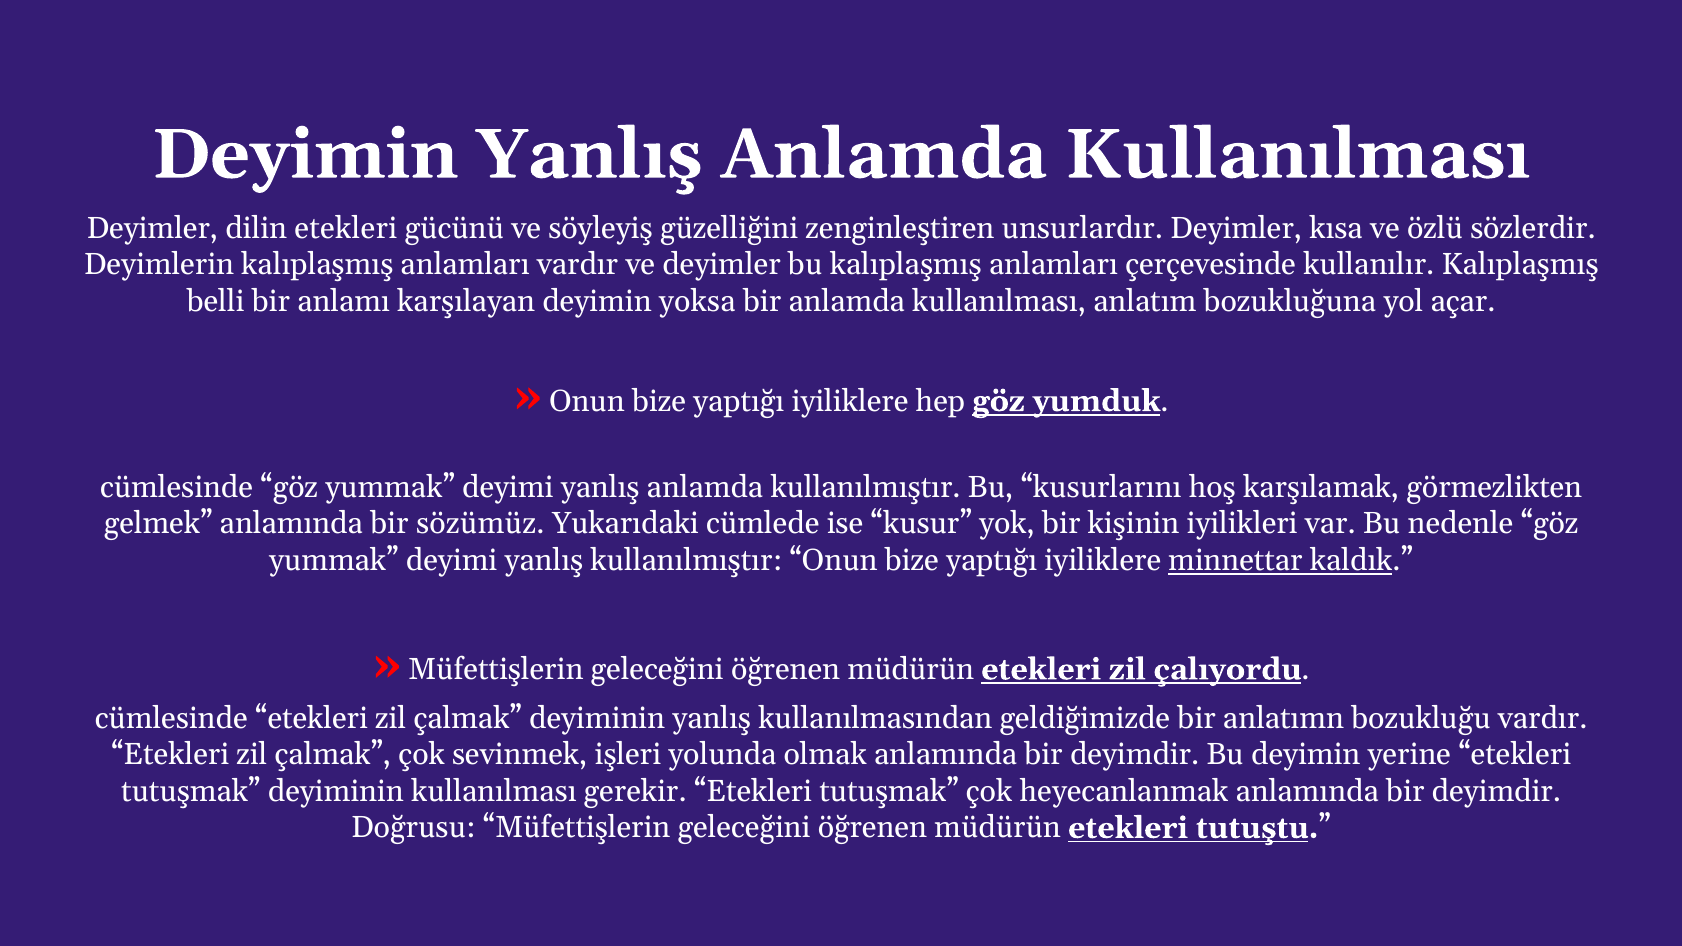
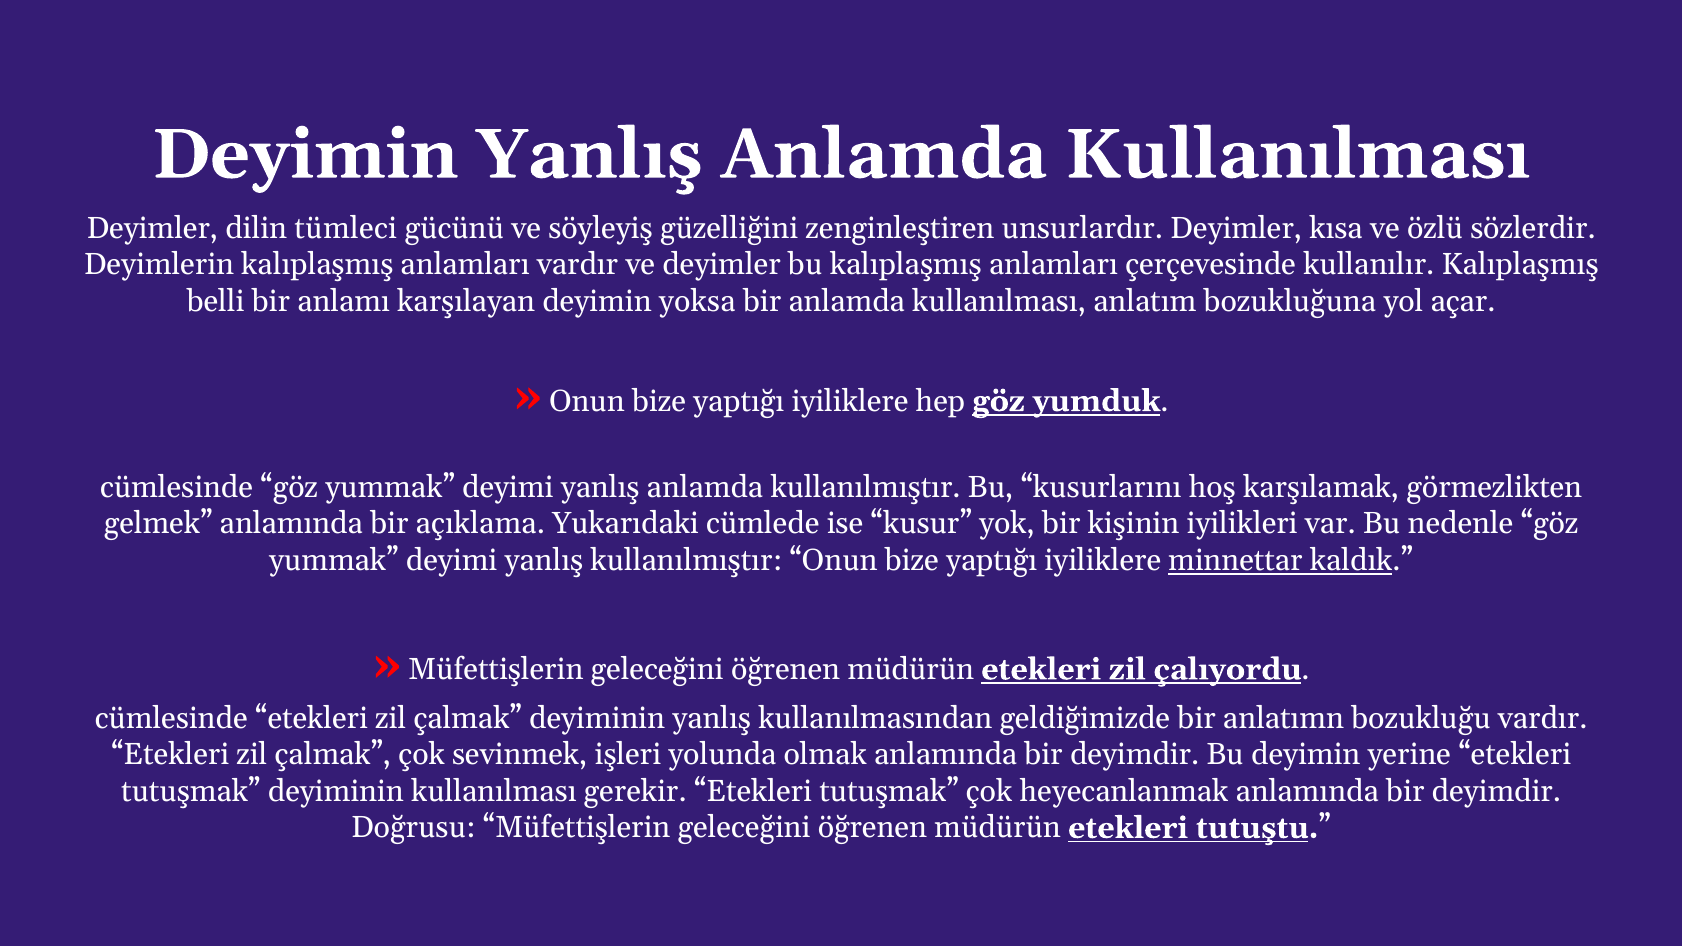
dilin etekleri: etekleri -> tümleci
sözümüz: sözümüz -> açıklama
